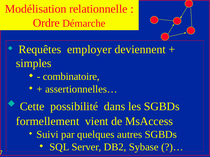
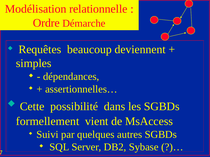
employer: employer -> beaucoup
combinatoire: combinatoire -> dépendances
